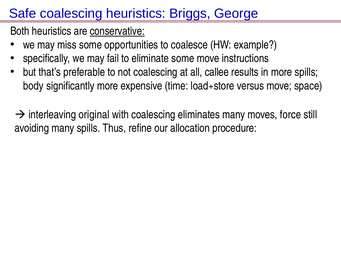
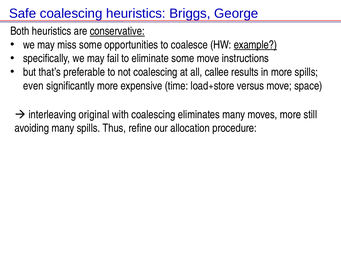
example underline: none -> present
body: body -> even
moves force: force -> more
